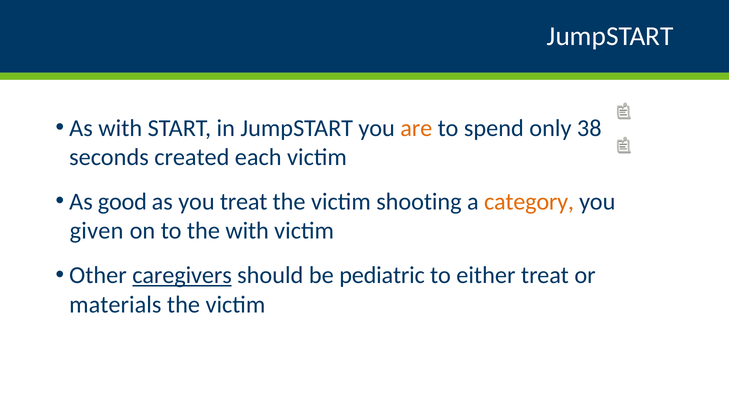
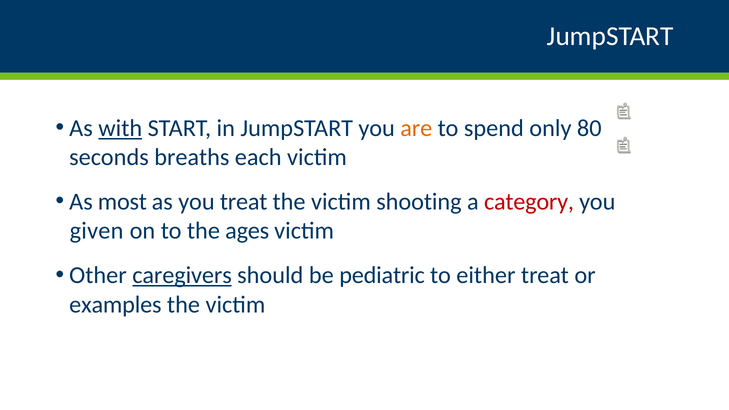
with at (120, 128) underline: none -> present
38: 38 -> 80
created: created -> breaths
good: good -> most
category colour: orange -> red
the with: with -> ages
materials: materials -> examples
